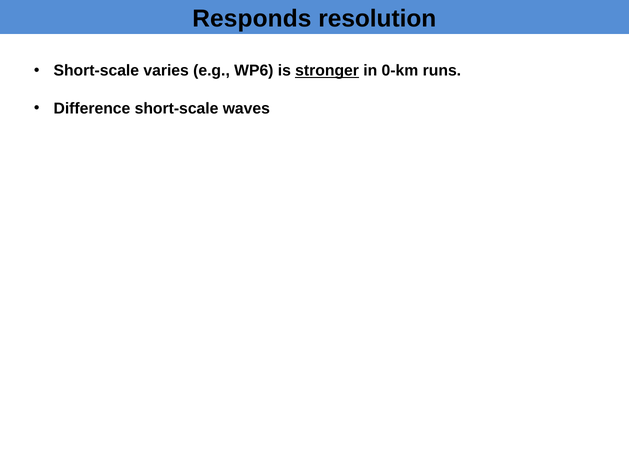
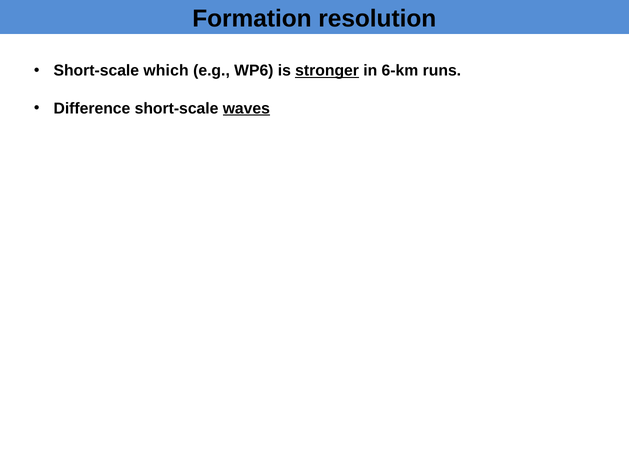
Responds: Responds -> Formation
varies: varies -> which
0-km: 0-km -> 6-km
waves underline: none -> present
